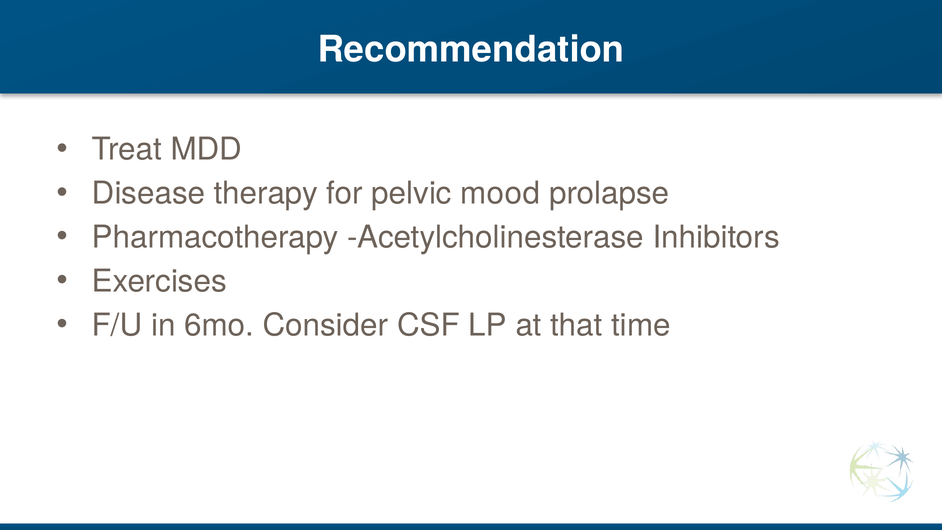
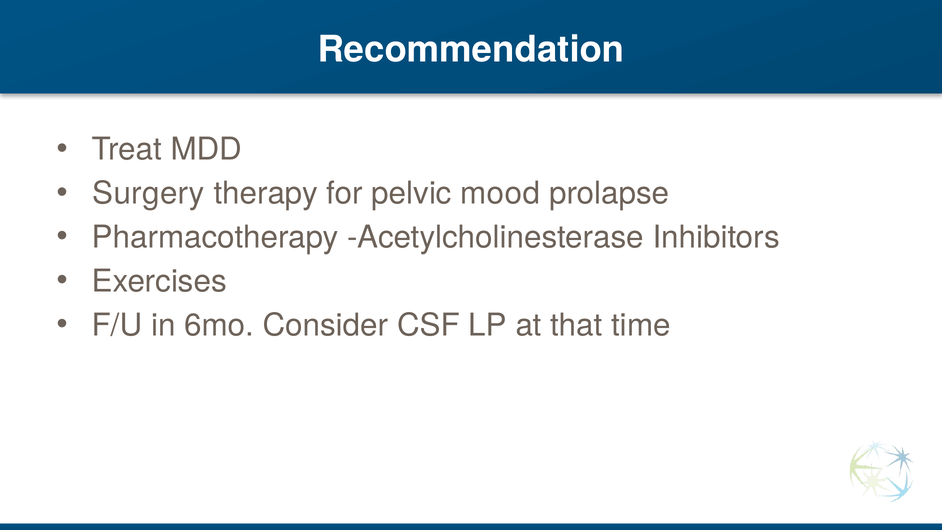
Disease: Disease -> Surgery
